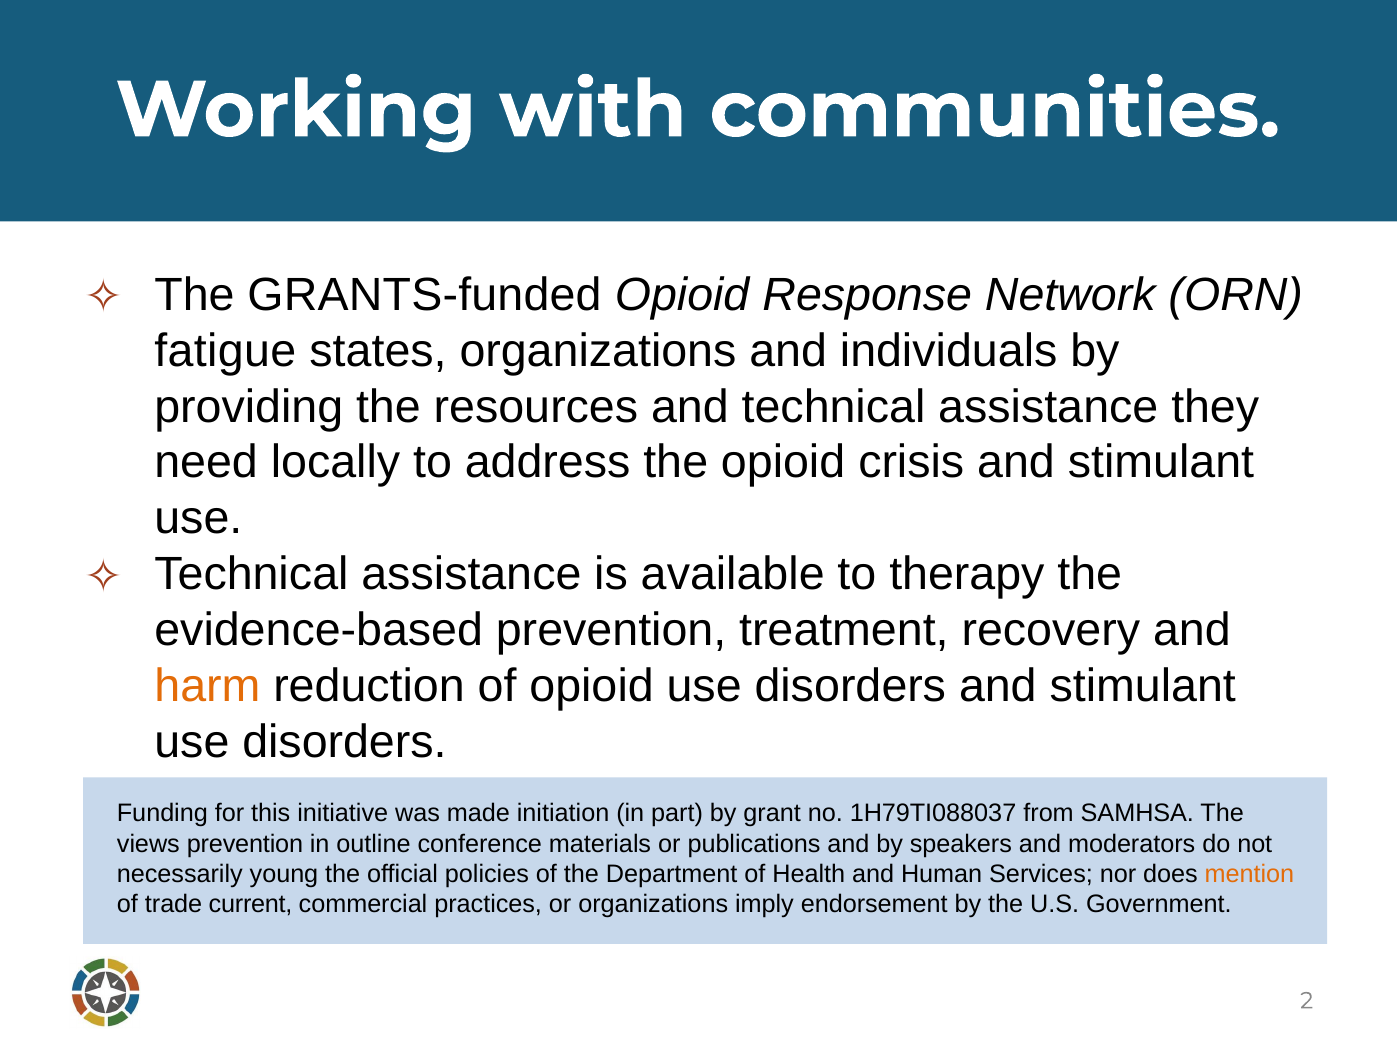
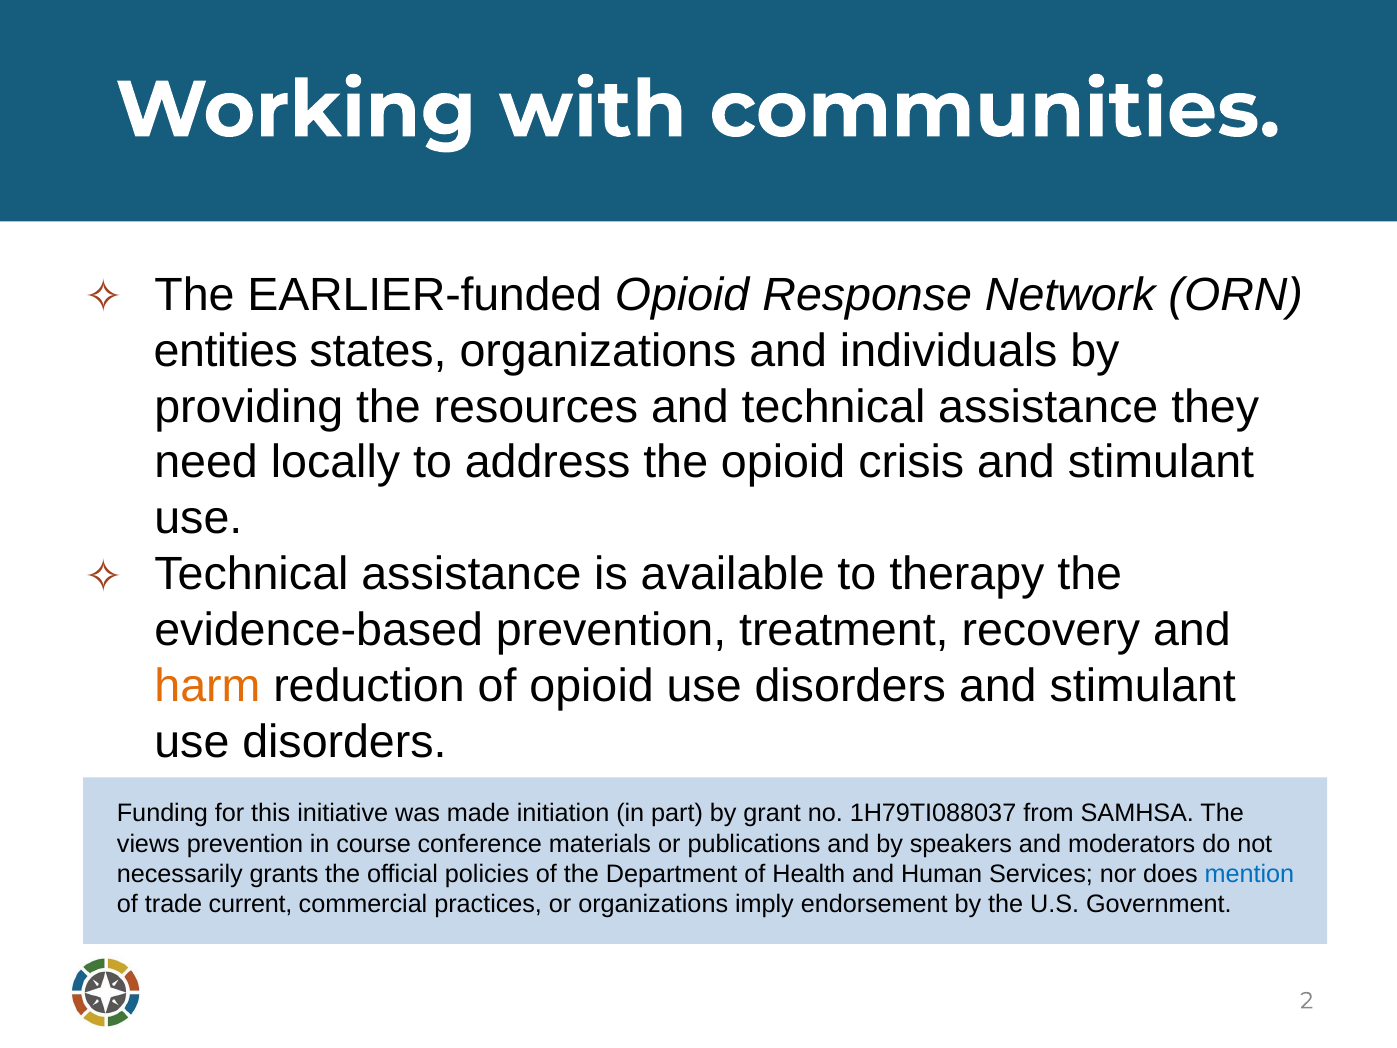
GRANTS-funded: GRANTS-funded -> EARLIER-funded
fatigue: fatigue -> entities
outline: outline -> course
young: young -> grants
mention colour: orange -> blue
